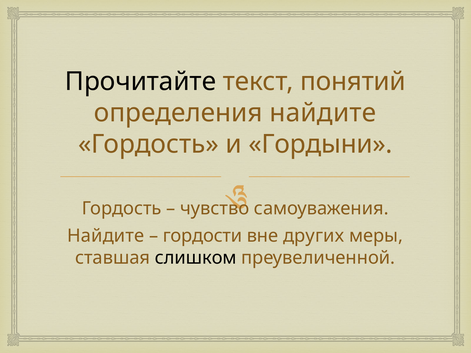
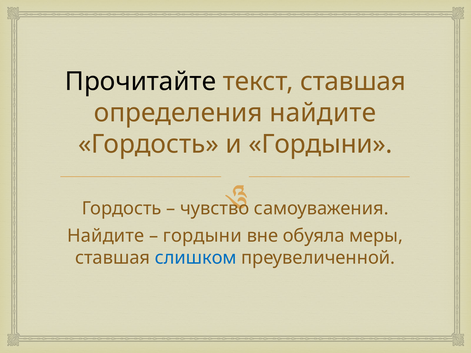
текст понятий: понятий -> ставшая
гордости at (203, 236): гордости -> гордыни
других: других -> обуяла
слишком colour: black -> blue
